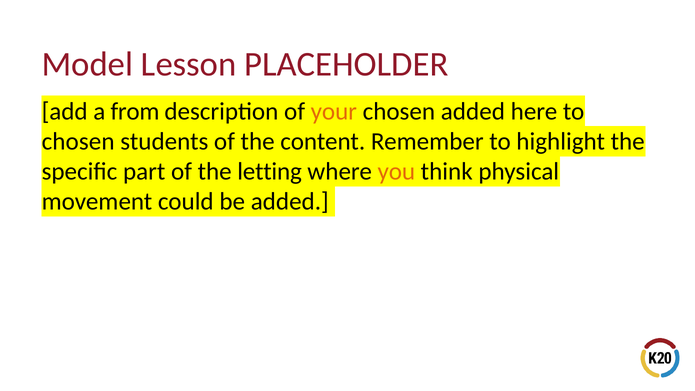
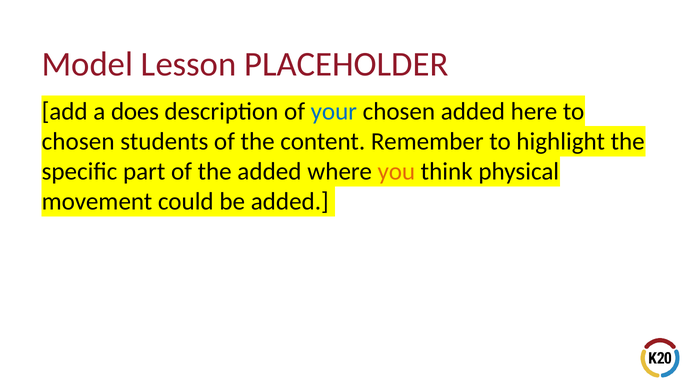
from: from -> does
your colour: orange -> blue
the letting: letting -> added
